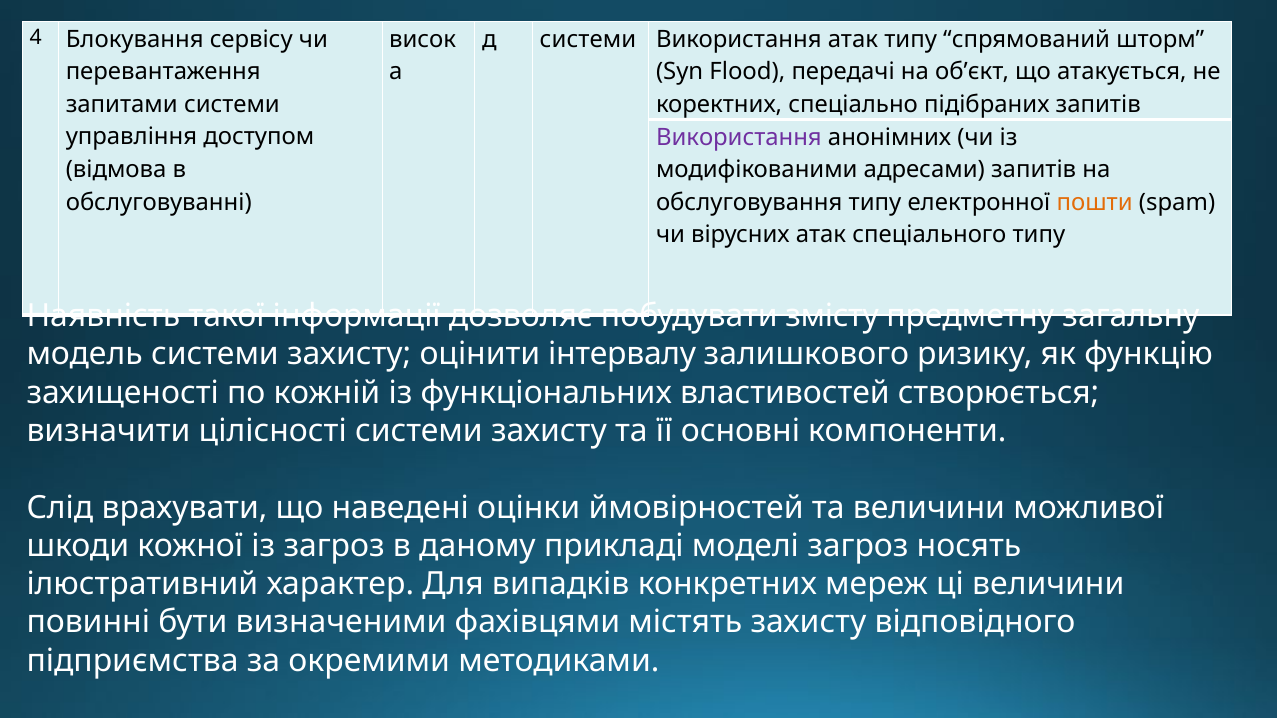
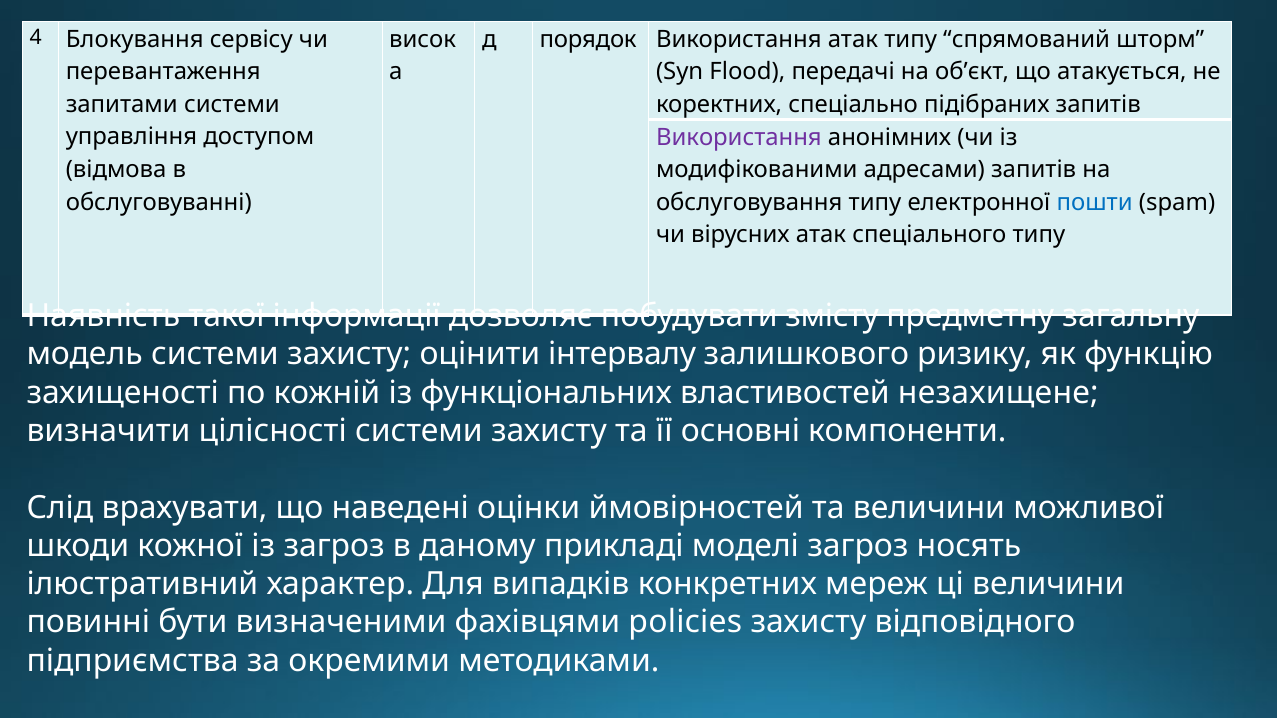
д системи: системи -> порядок
пошти colour: orange -> blue
створюється: створюється -> незахищене
містять: містять -> policies
